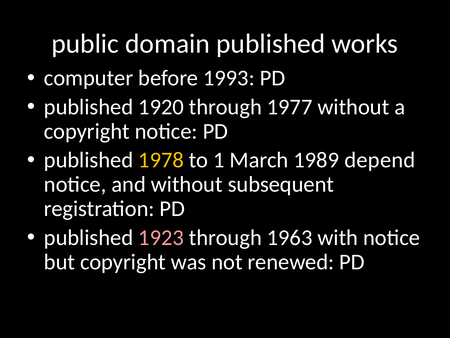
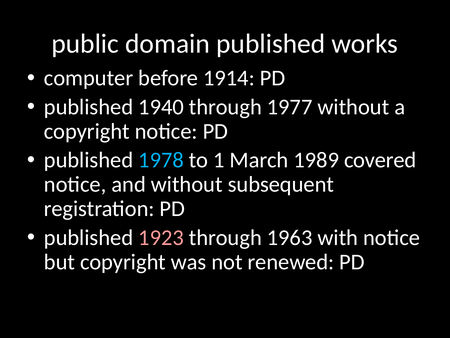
1993: 1993 -> 1914
1920: 1920 -> 1940
1978 colour: yellow -> light blue
depend: depend -> covered
